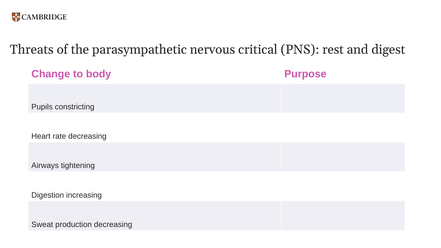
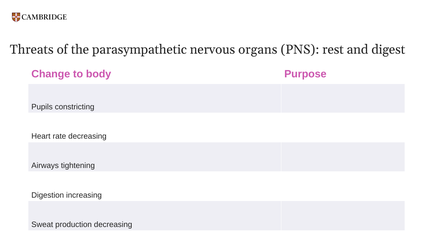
critical: critical -> organs
